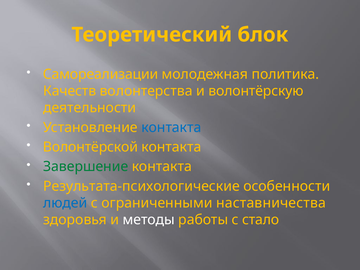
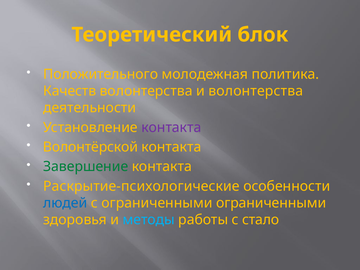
Самореализации: Самореализации -> Положительного
и волонтёрскую: волонтёрскую -> волонтерства
контакта at (171, 127) colour: blue -> purple
Результата-психологические: Результата-психологические -> Раскрытие-психологические
ограниченными наставничества: наставничества -> ограниченными
методы colour: white -> light blue
